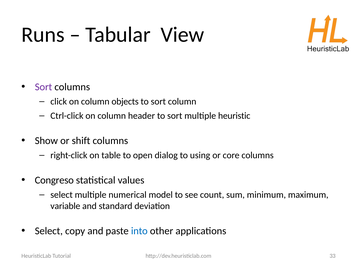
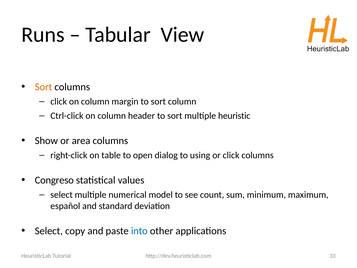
Sort at (43, 87) colour: purple -> orange
objects: objects -> margin
shift: shift -> area
or core: core -> click
variable: variable -> español
